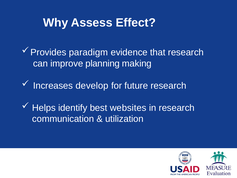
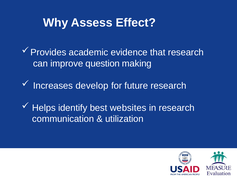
paradigm: paradigm -> academic
planning: planning -> question
